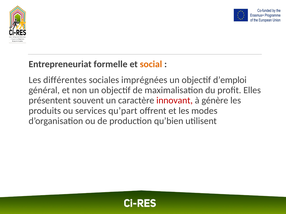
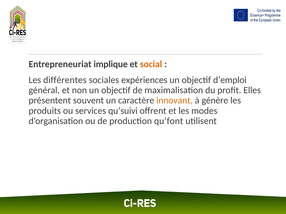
formelle: formelle -> implique
imprégnées: imprégnées -> expériences
innovant colour: red -> orange
qu’part: qu’part -> qu’suivi
qu’bien: qu’bien -> qu’font
